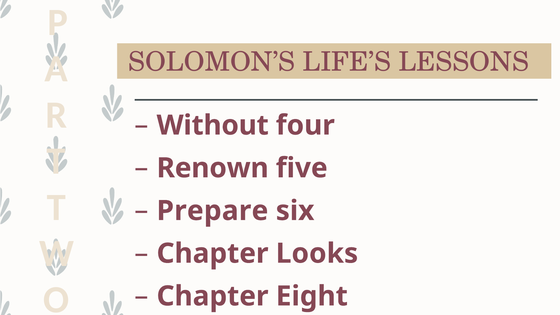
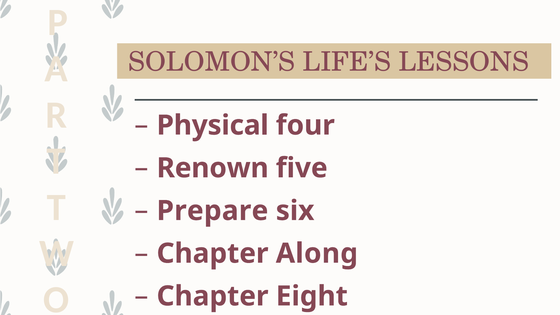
Without: Without -> Physical
Looks: Looks -> Along
